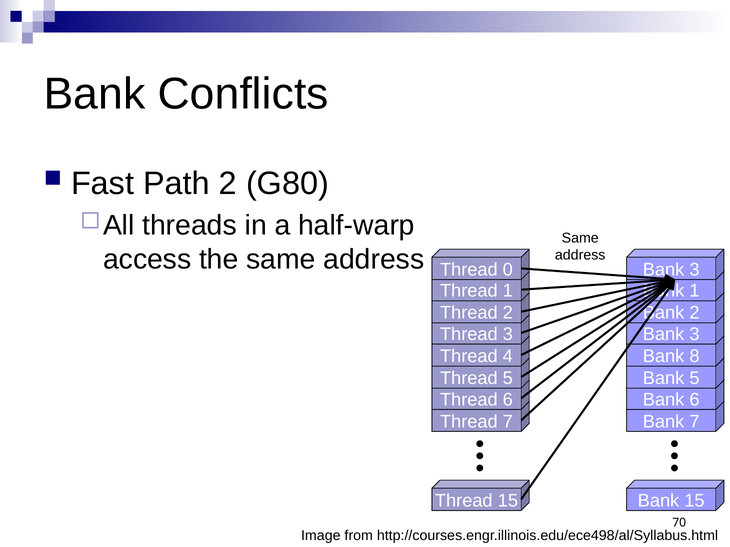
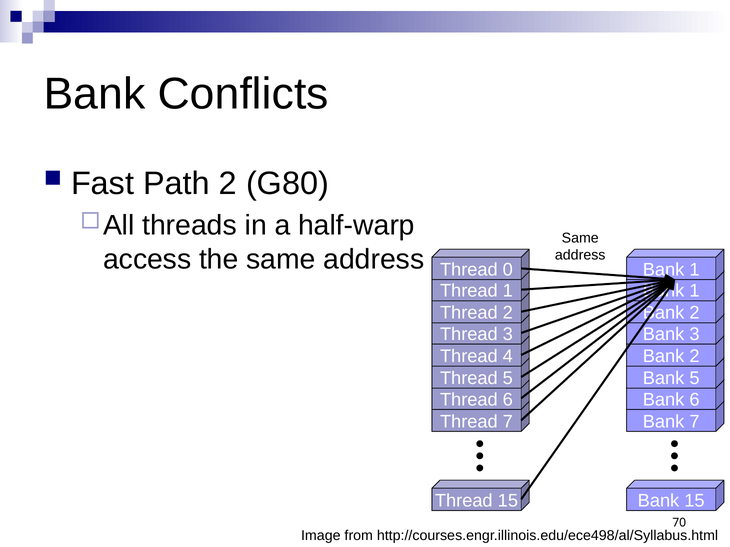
3 at (694, 270): 3 -> 1
8 at (694, 357): 8 -> 2
